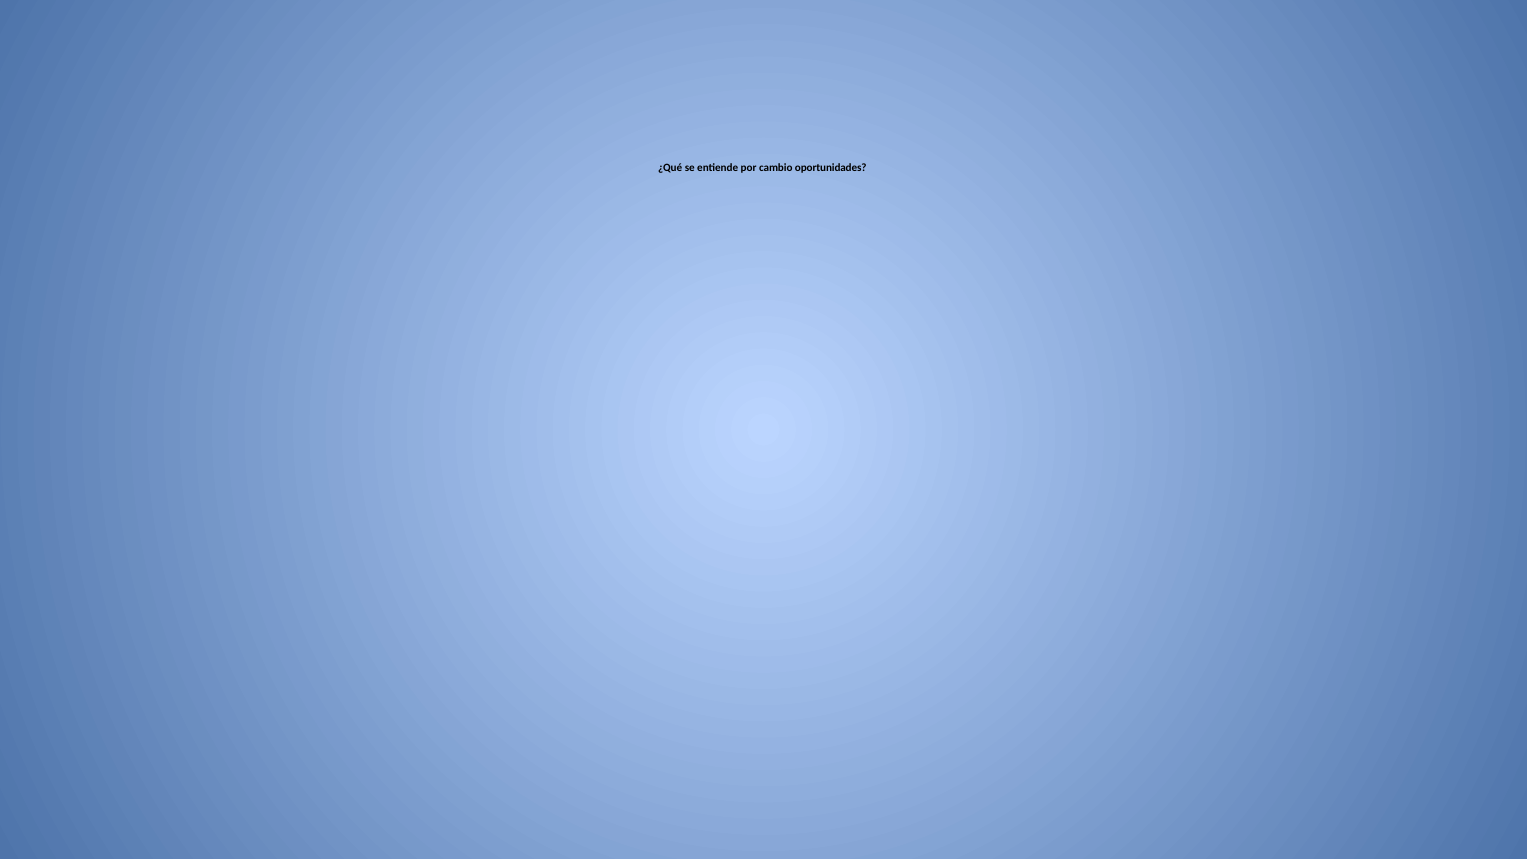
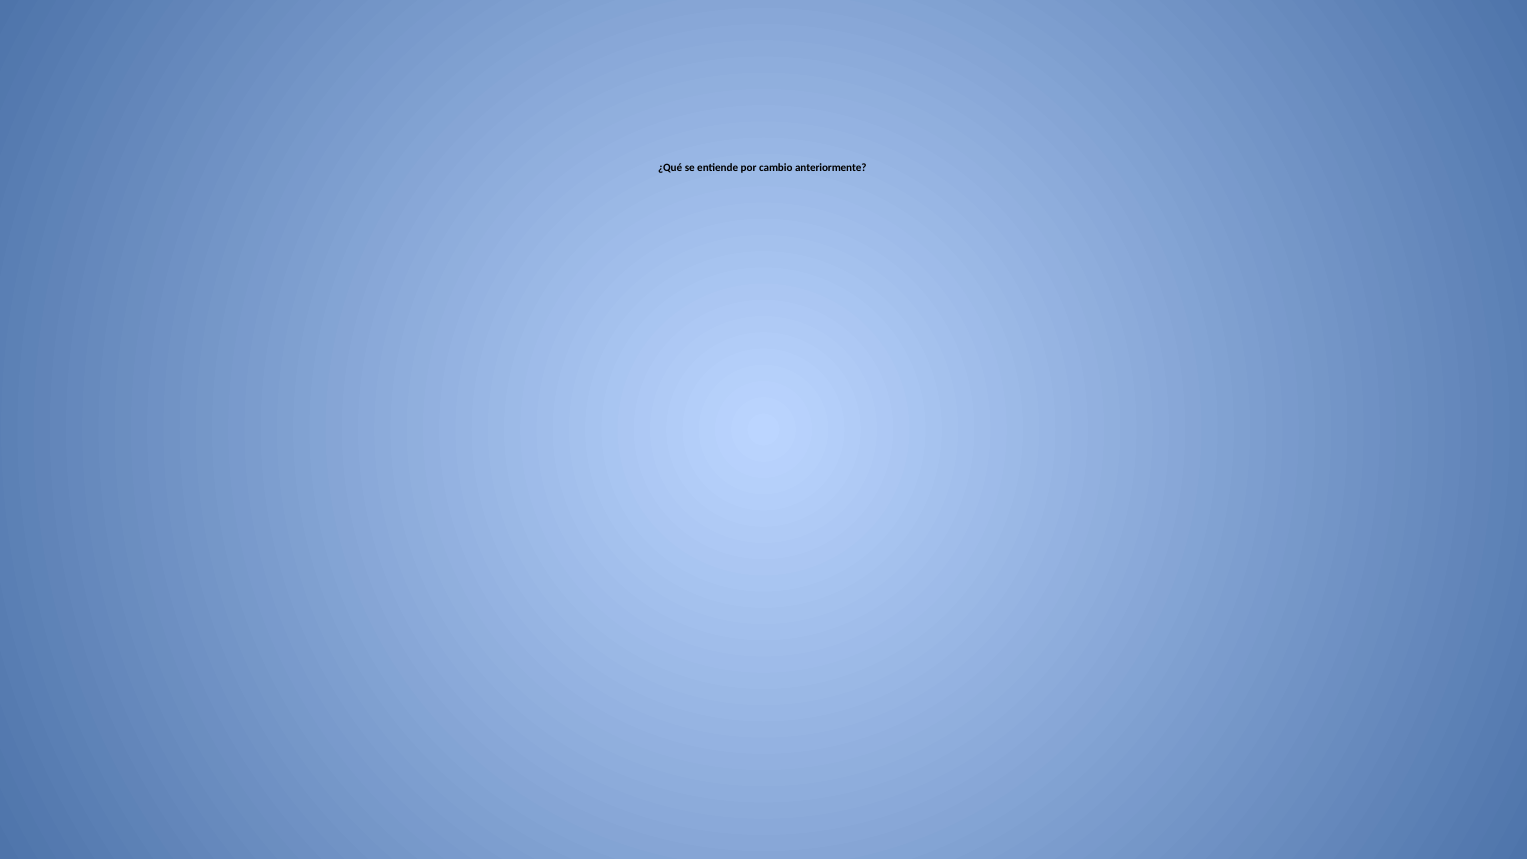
oportunidades: oportunidades -> anteriormente
